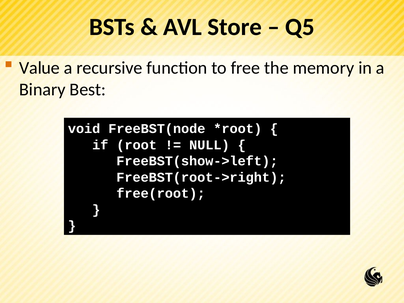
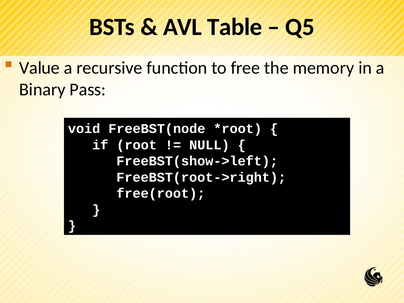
Store: Store -> Table
Best: Best -> Pass
